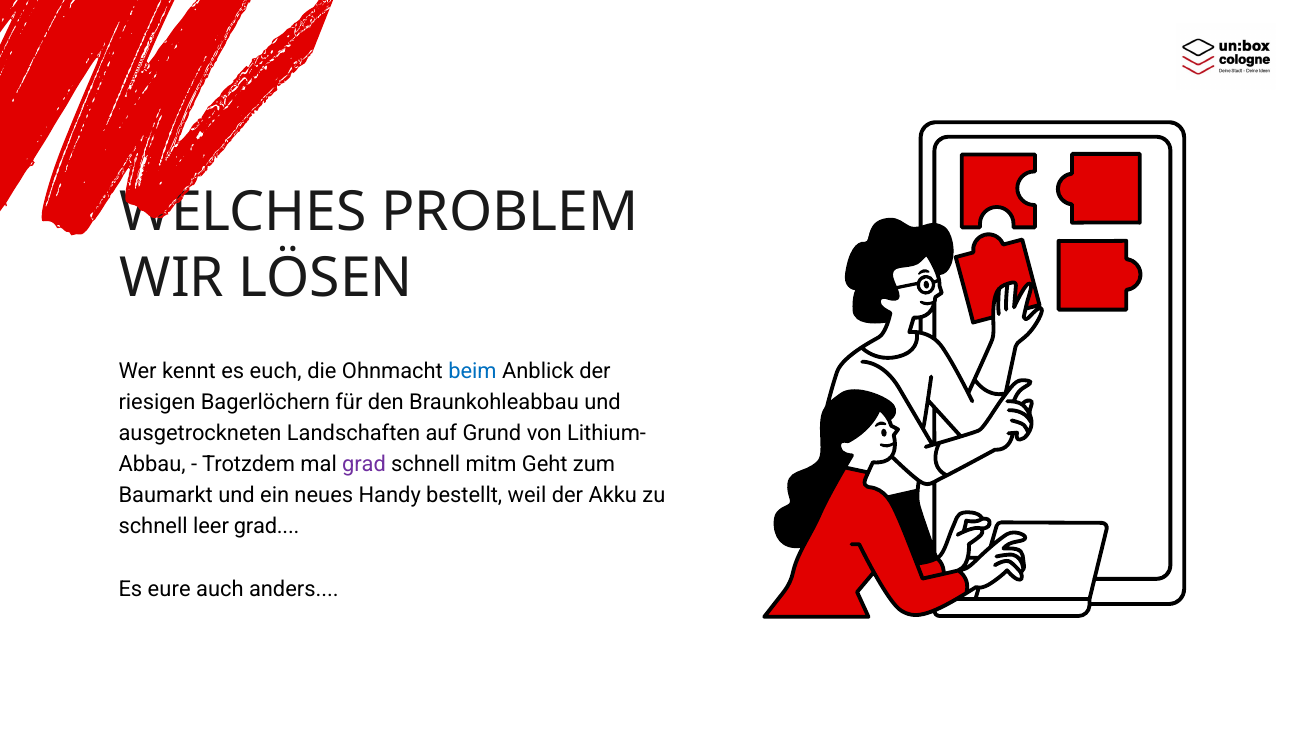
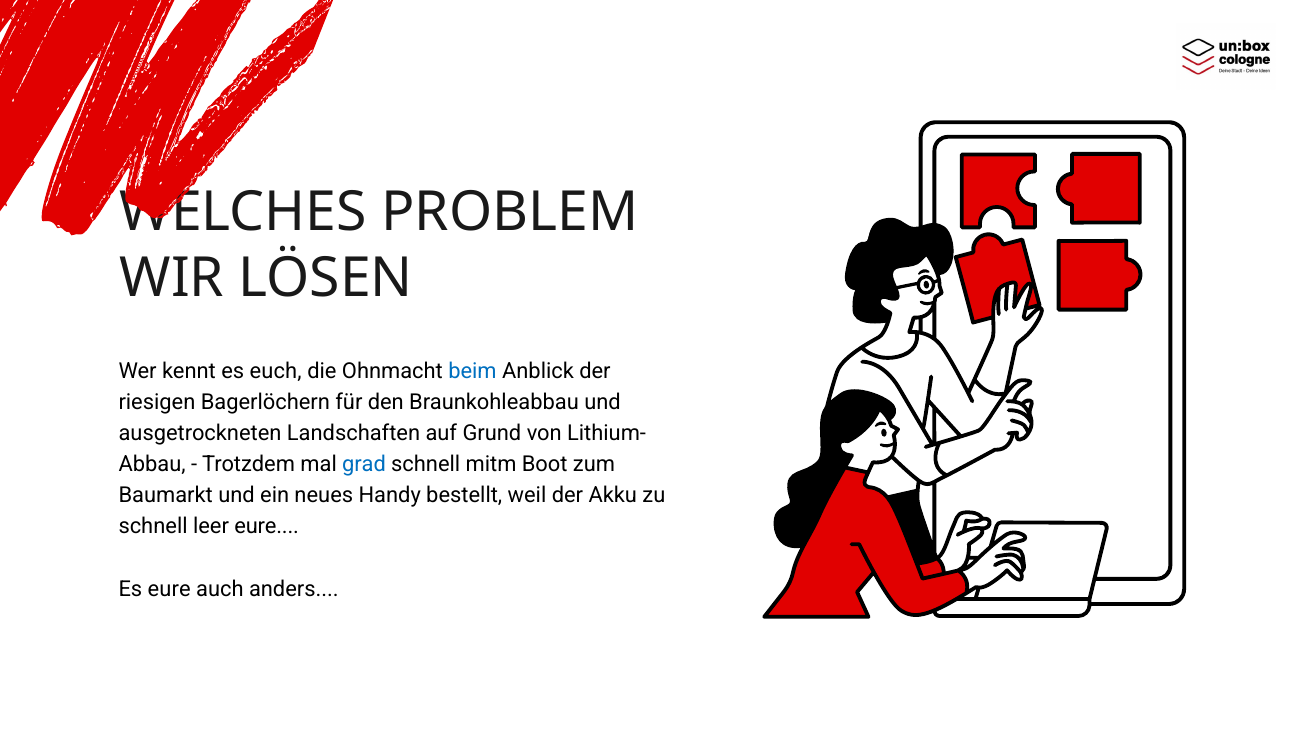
grad at (364, 464) colour: purple -> blue
Geht: Geht -> Boot
leer grad: grad -> eure
